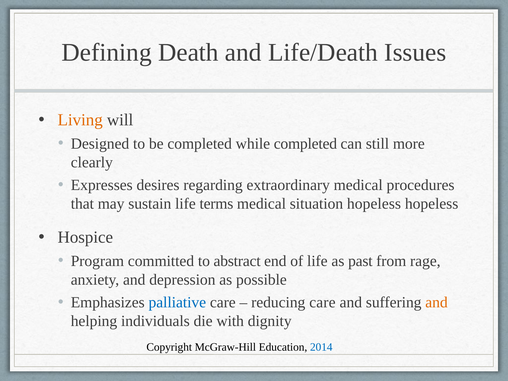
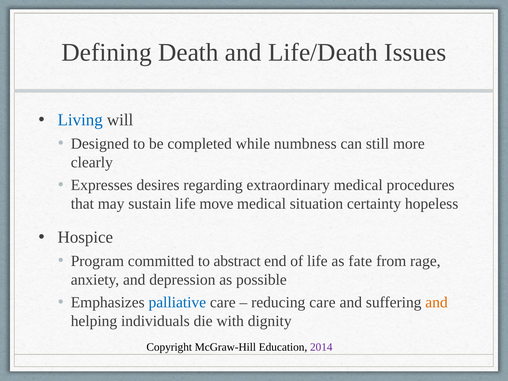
Living colour: orange -> blue
while completed: completed -> numbness
terms: terms -> move
situation hopeless: hopeless -> certainty
past: past -> fate
2014 colour: blue -> purple
